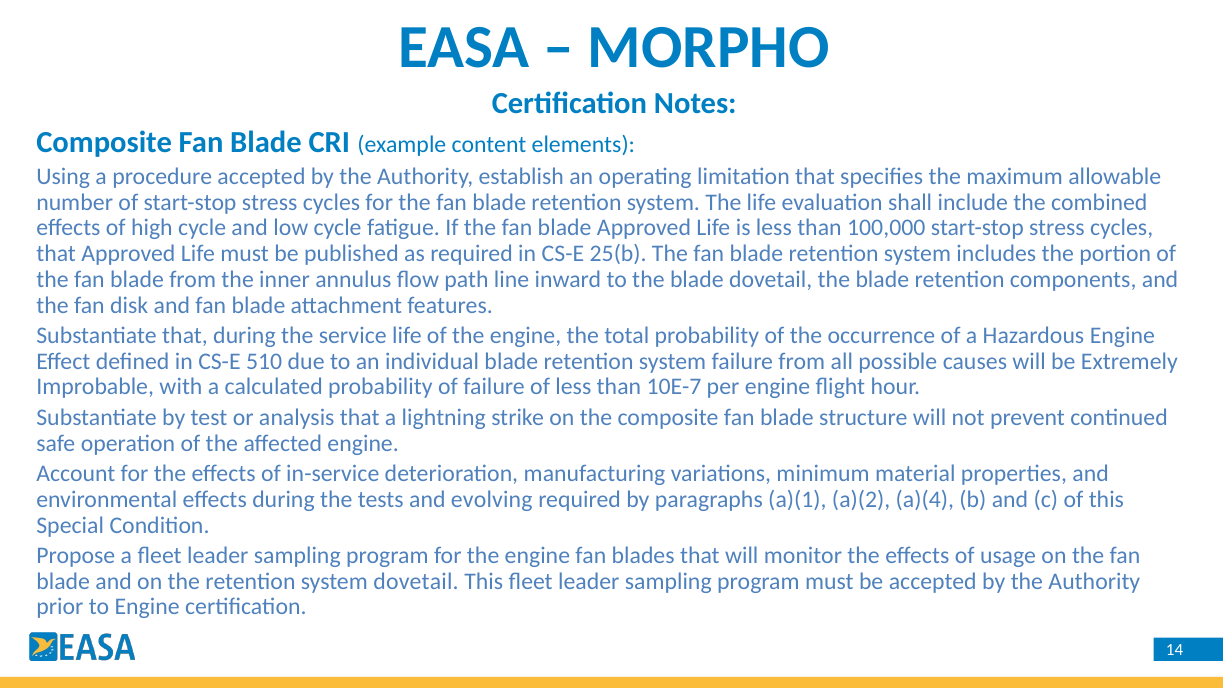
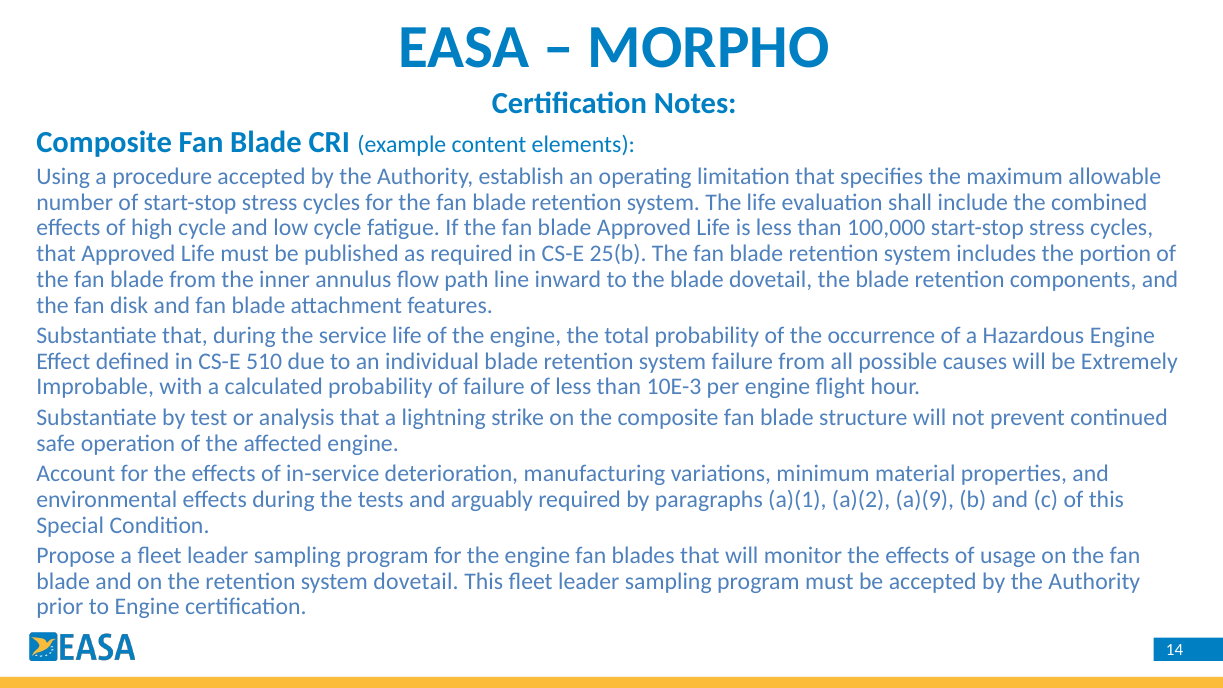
10E-7: 10E-7 -> 10E-3
evolving: evolving -> arguably
a)(4: a)(4 -> a)(9
